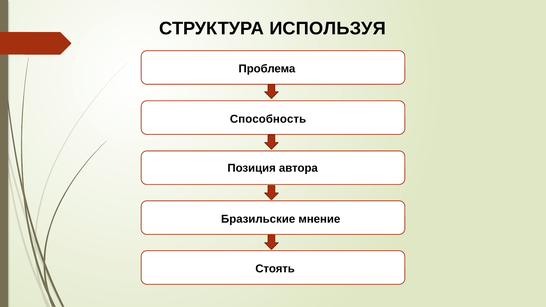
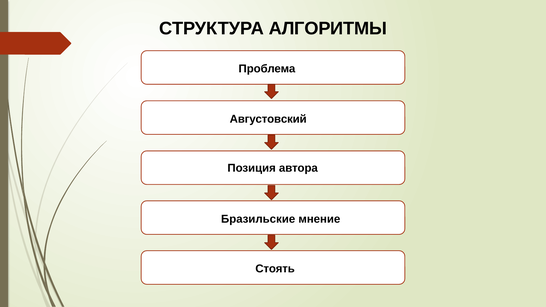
ИСПОЛЬЗУЯ: ИСПОЛЬЗУЯ -> АЛГОРИТМЫ
Способность: Способность -> Августовский
